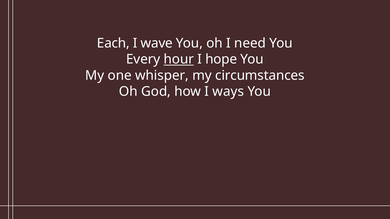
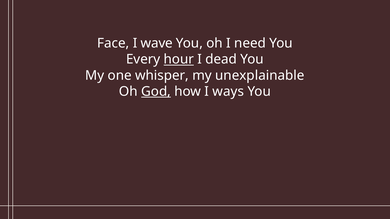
Each: Each -> Face
hope: hope -> dead
circumstances: circumstances -> unexplainable
God underline: none -> present
